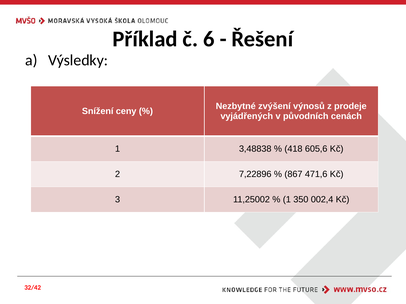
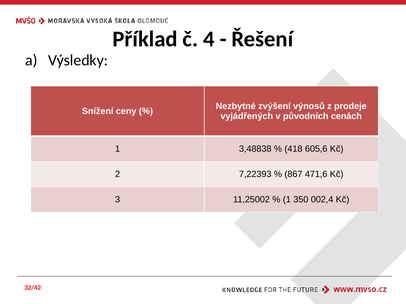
6: 6 -> 4
7,22896: 7,22896 -> 7,22393
